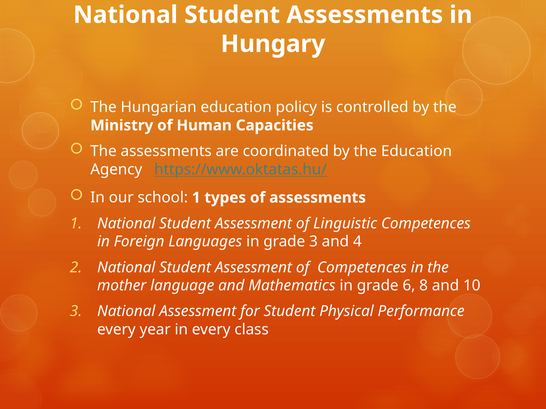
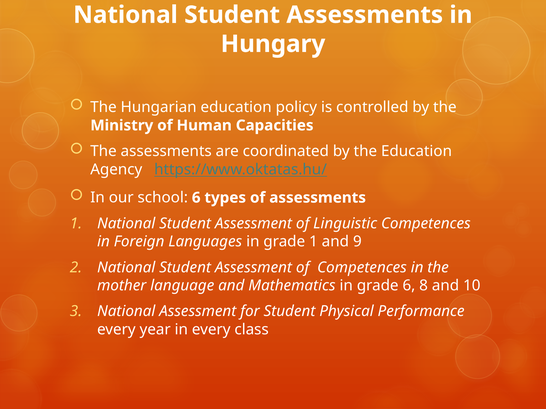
school 1: 1 -> 6
grade 3: 3 -> 1
4: 4 -> 9
